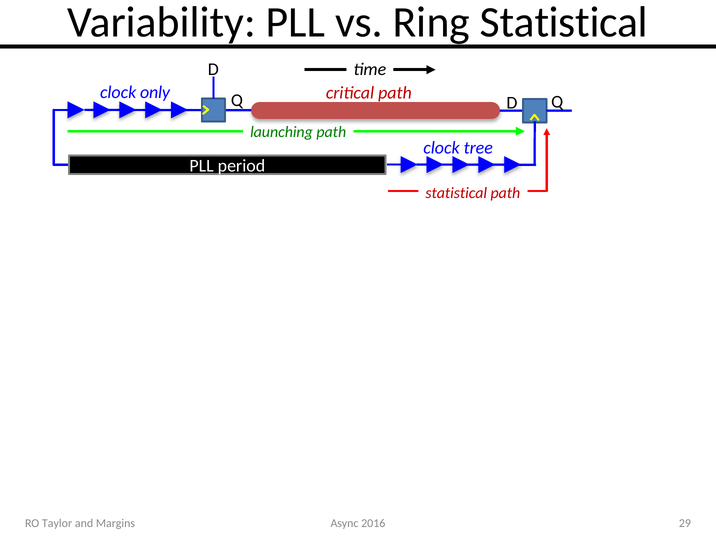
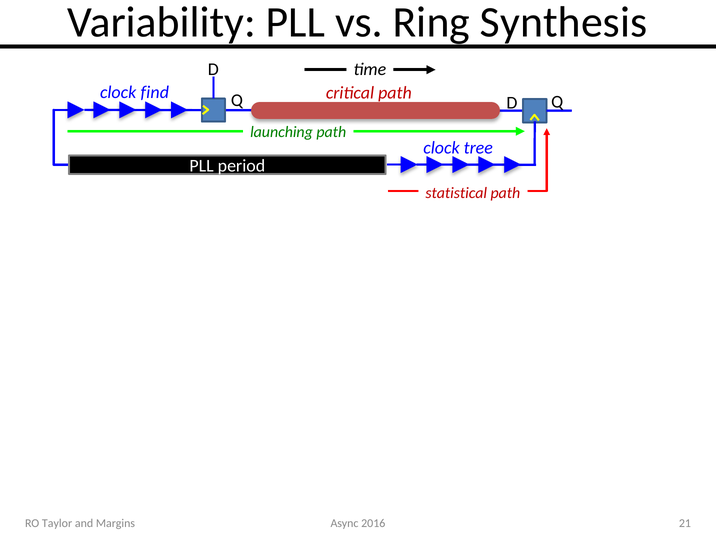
Ring Statistical: Statistical -> Synthesis
only: only -> find
29: 29 -> 21
